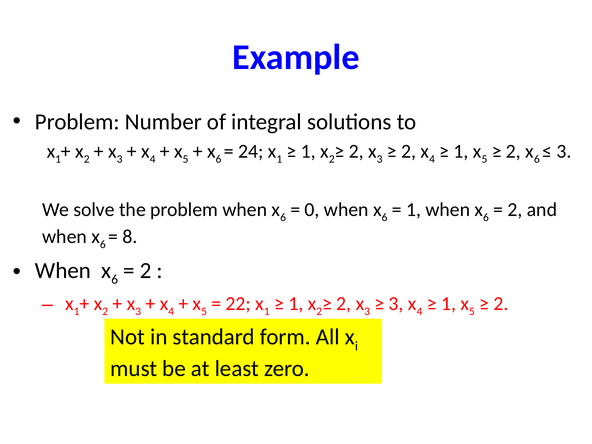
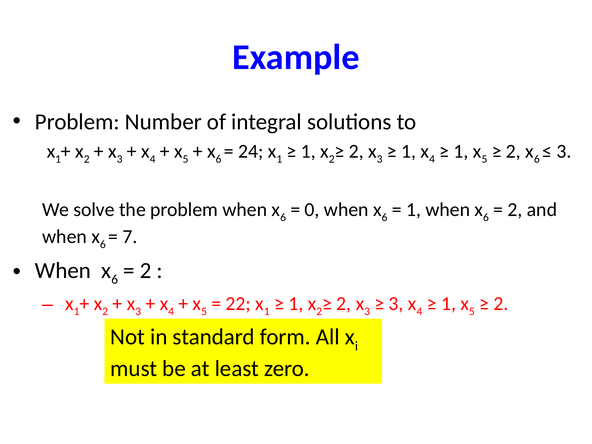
2 at (409, 151): 2 -> 1
8: 8 -> 7
